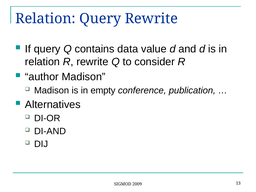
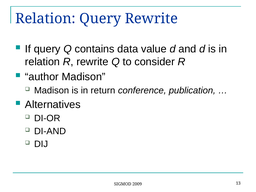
empty: empty -> return
